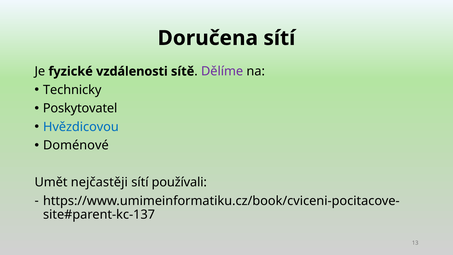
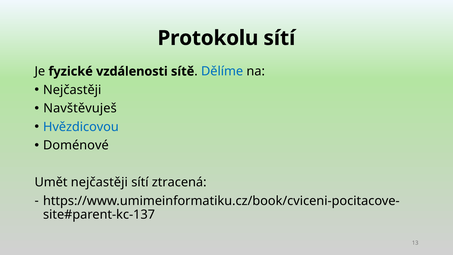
Doručena: Doručena -> Protokolu
Dělíme colour: purple -> blue
Technicky at (72, 90): Technicky -> Nejčastěji
Poskytovatel: Poskytovatel -> Navštěvuješ
používali: používali -> ztracená
